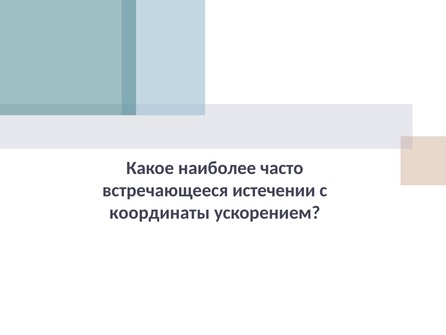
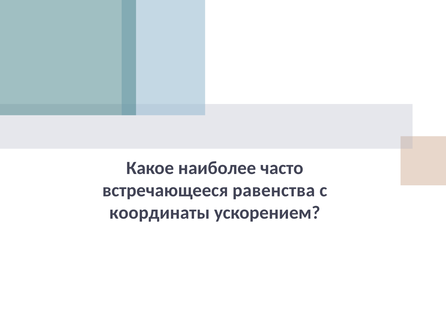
истечении: истечении -> равенства
